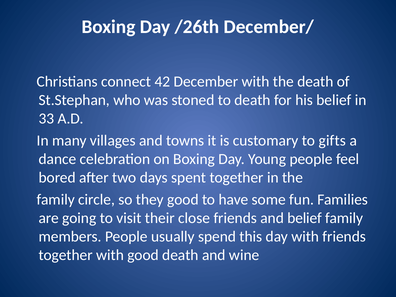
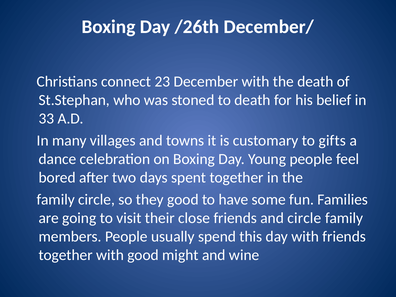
42: 42 -> 23
and belief: belief -> circle
good death: death -> might
